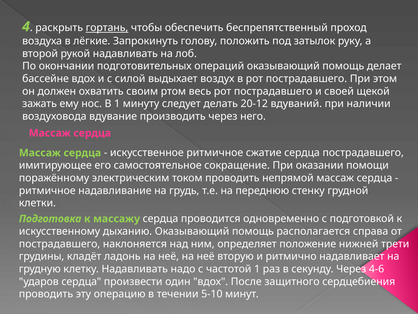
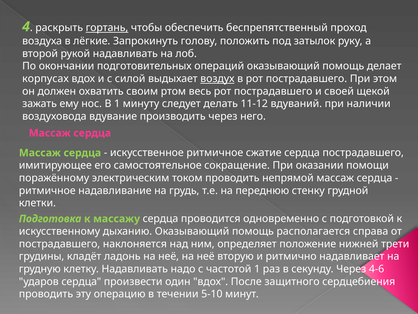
бассейне: бассейне -> корпусах
воздух underline: none -> present
20-12: 20-12 -> 11-12
